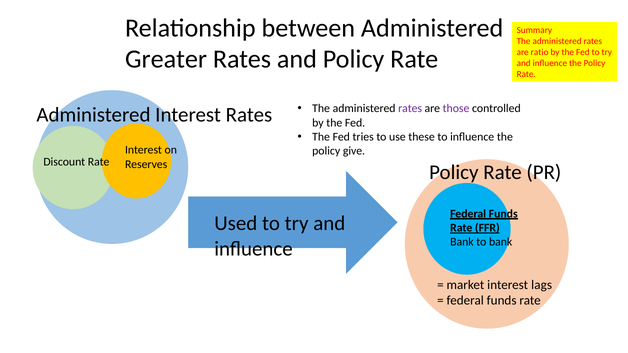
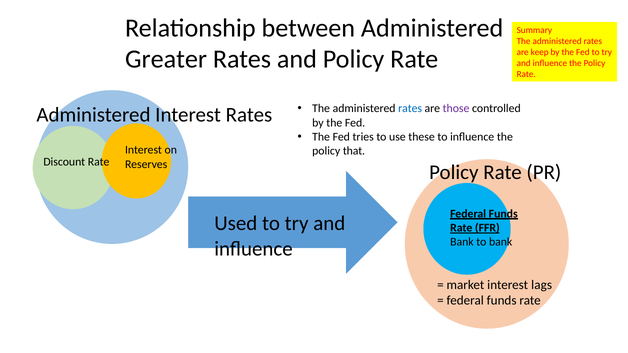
ratio: ratio -> keep
rates at (410, 109) colour: purple -> blue
give: give -> that
